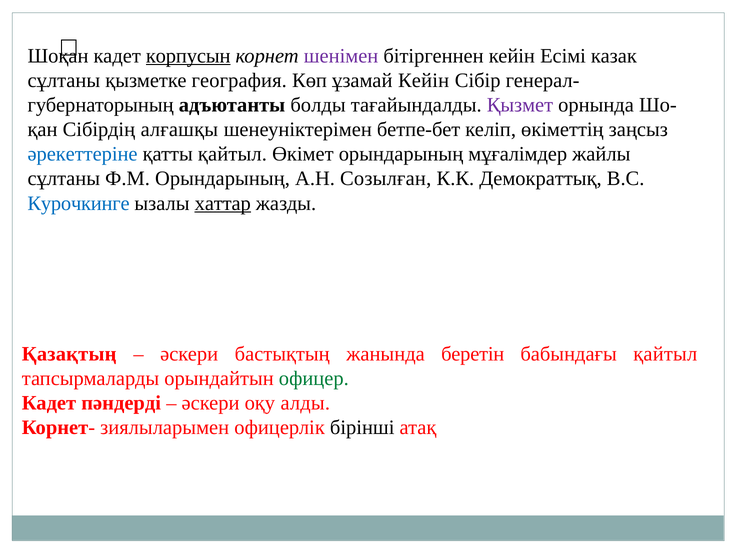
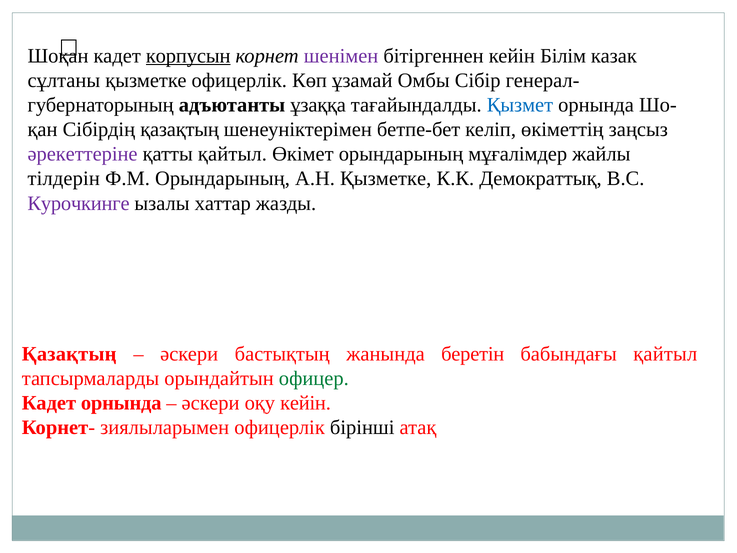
Есімі: Есімі -> Білім
қызметке география: география -> офицерлік
ұзамай Кейiн: Кейiн -> Омбы
болды: болды -> ұзаққа
Қызмет colour: purple -> blue
Сiбiрдiң алғашқы: алғашқы -> қазақтың
әрекеттерiне colour: blue -> purple
сұлтаны at (64, 179): сұлтаны -> тілдерін
А.Н Созылған: Созылған -> Қызметке
Курочкинге colour: blue -> purple
хаттар underline: present -> none
Кадет пәндерді: пәндерді -> орнында
оқу алды: алды -> кейiн
